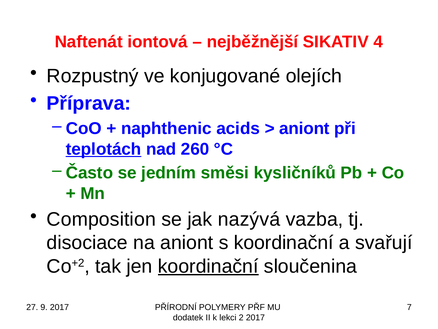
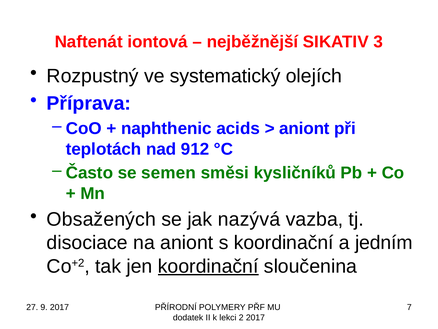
4: 4 -> 3
konjugované: konjugované -> systematický
teplotách underline: present -> none
260: 260 -> 912
jedním: jedním -> semen
Composition: Composition -> Obsažených
svařují: svařují -> jedním
